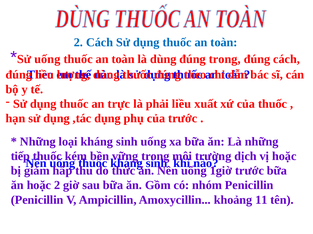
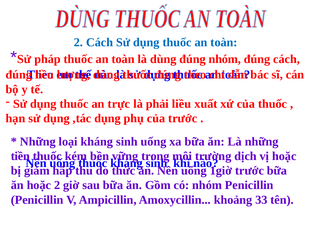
Sử uống: uống -> pháp
đúng trong: trong -> nhóm
tiếp: tiếp -> tiền
11: 11 -> 33
